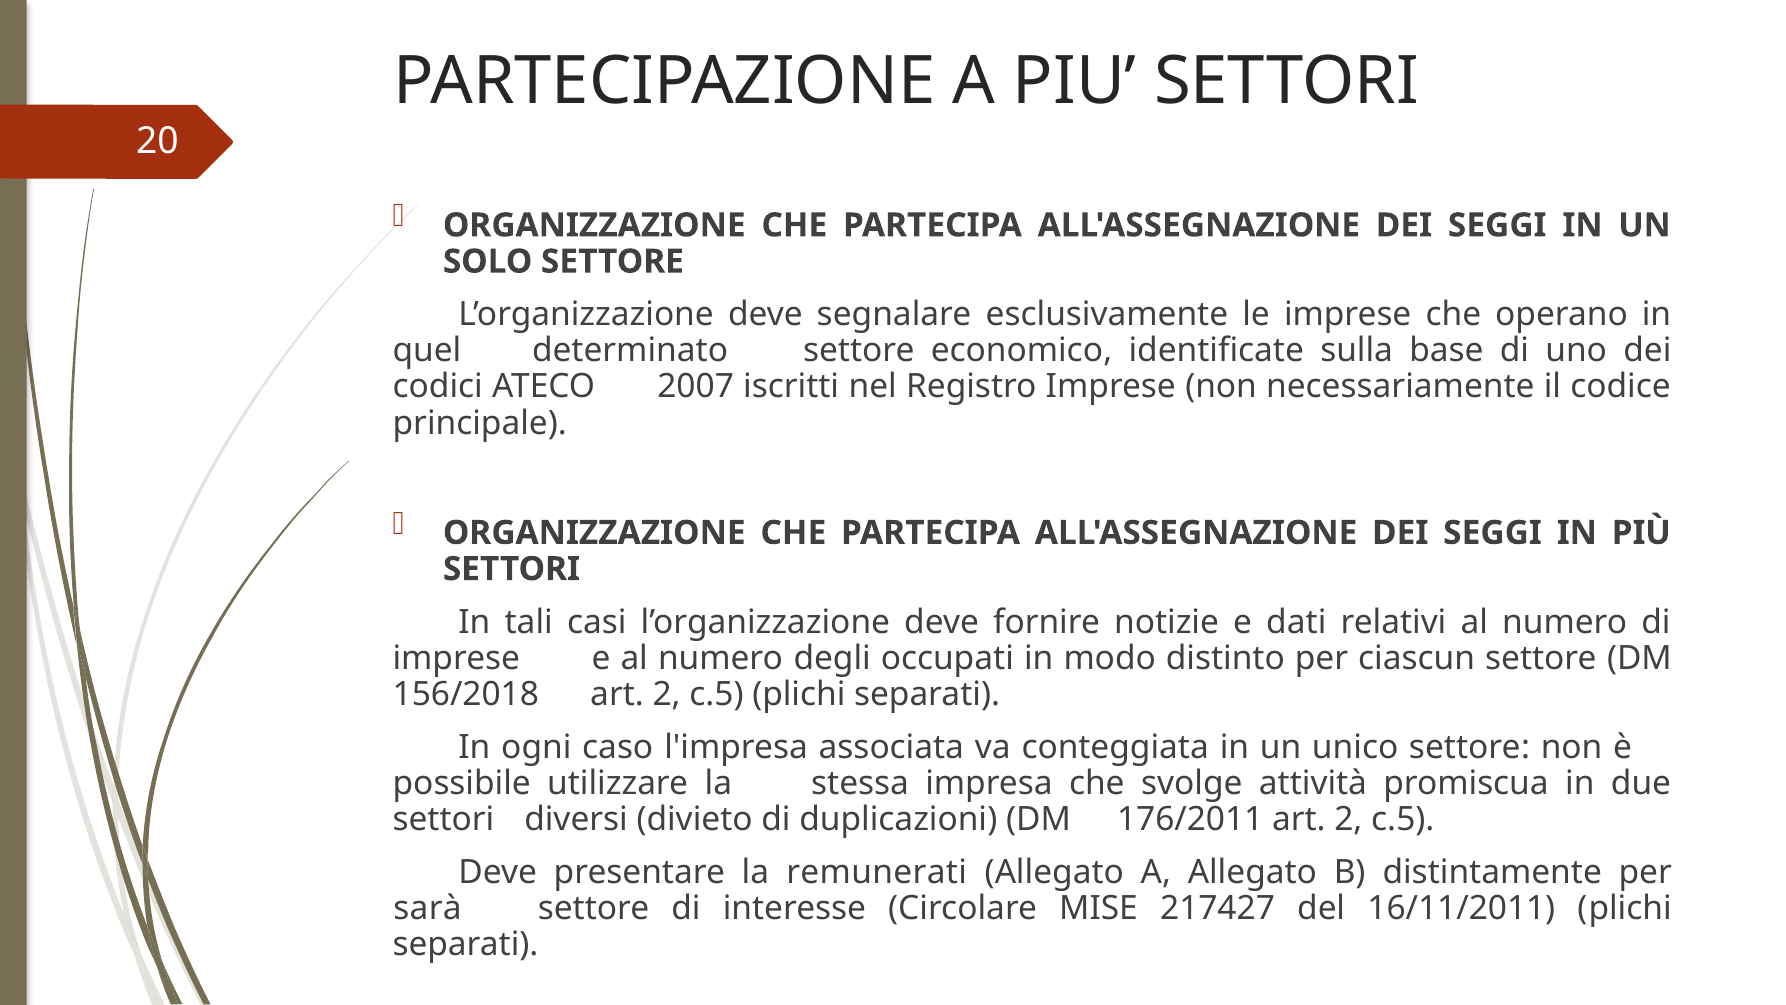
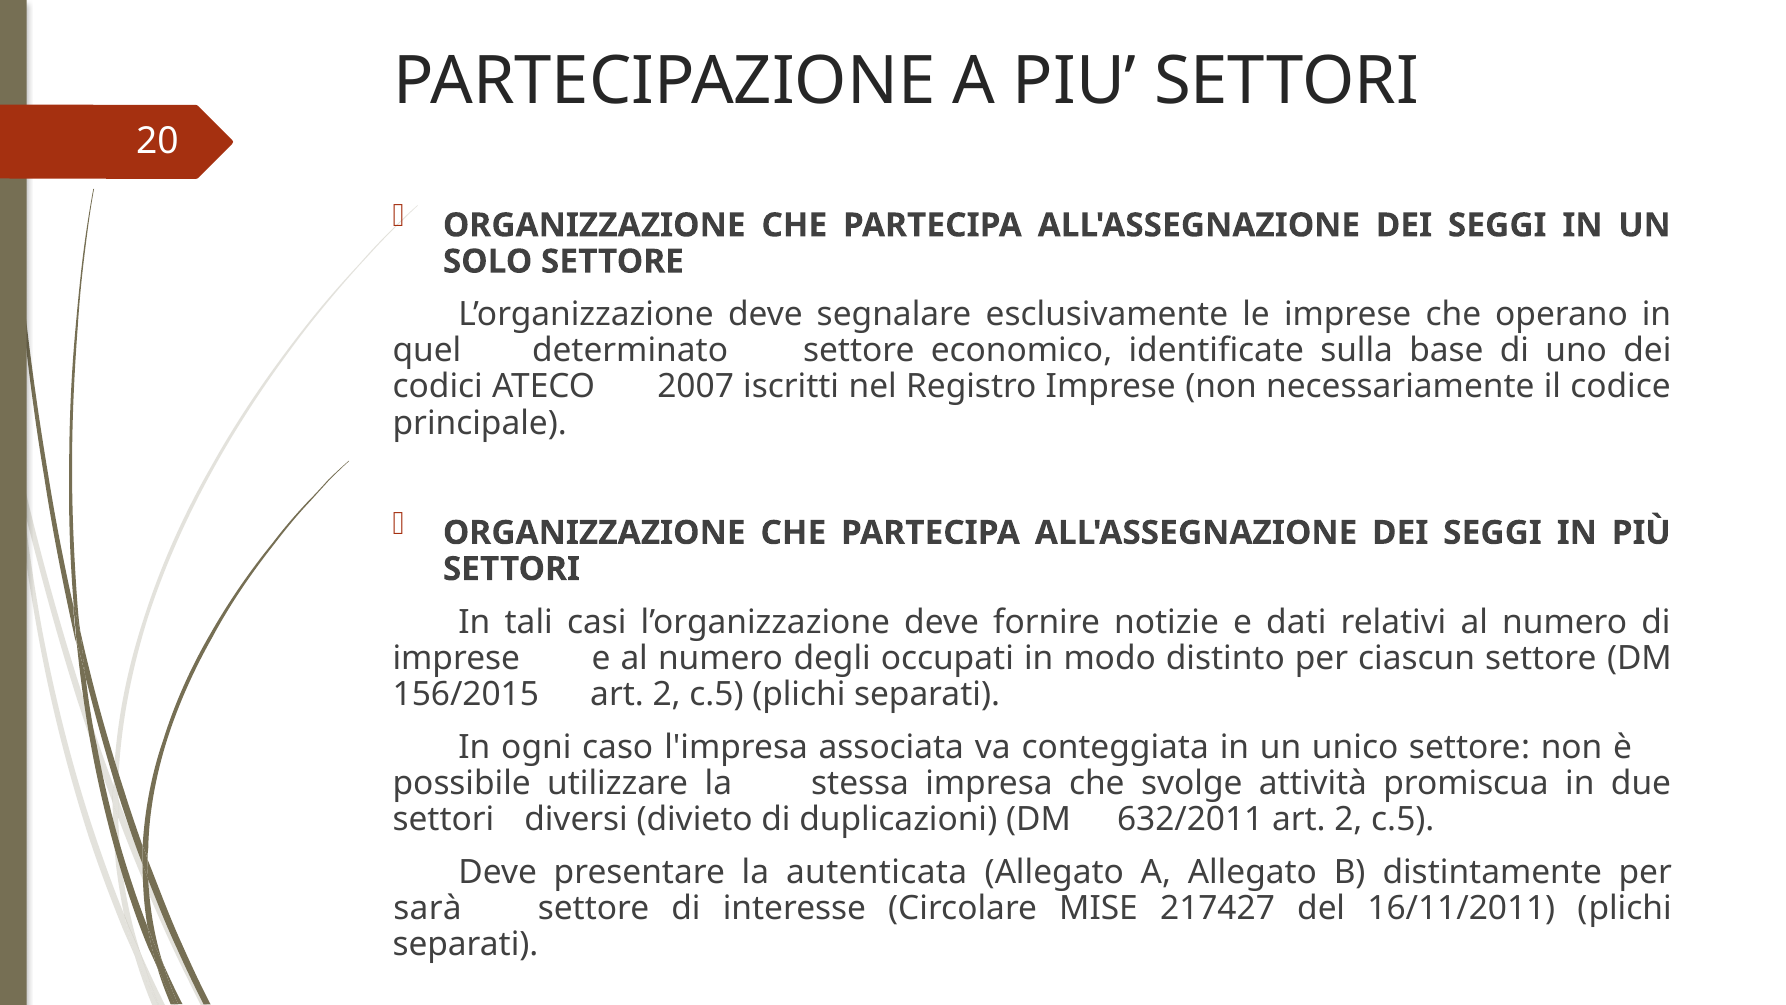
156/2018: 156/2018 -> 156/2015
176/2011: 176/2011 -> 632/2011
remunerati: remunerati -> autenticata
